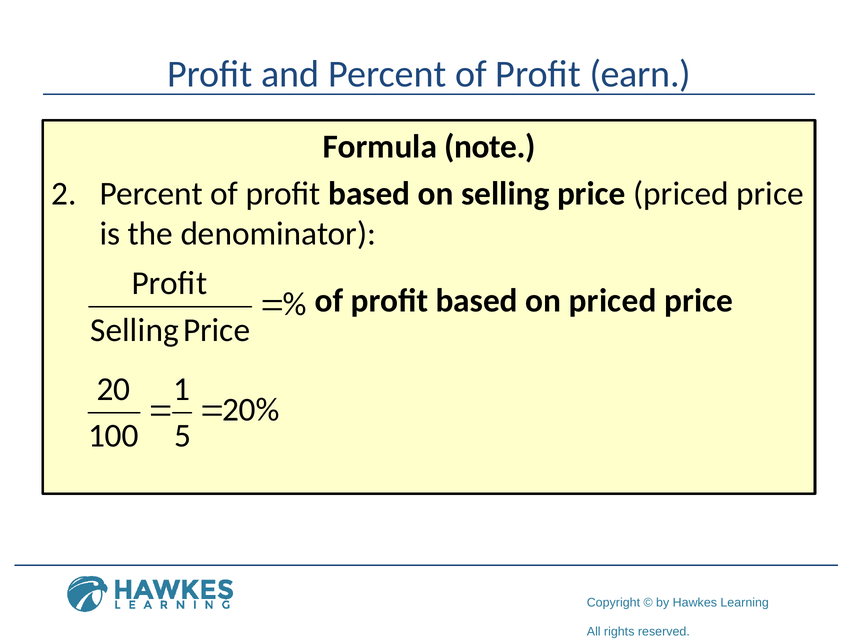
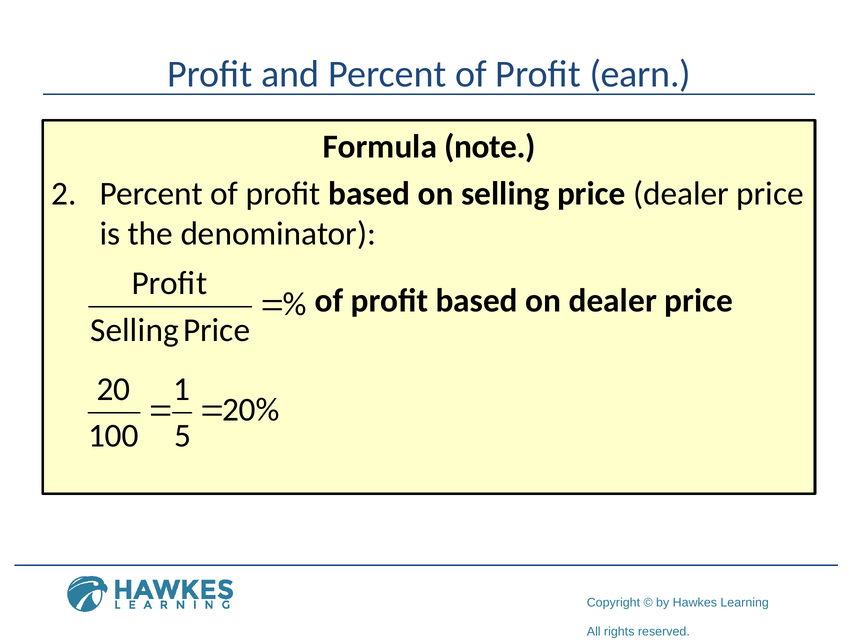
price priced: priced -> dealer
on priced: priced -> dealer
